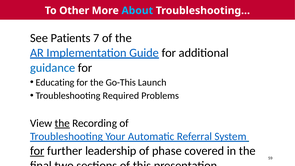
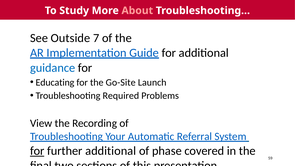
Other: Other -> Study
About colour: light blue -> pink
Patients: Patients -> Outside
Go-This: Go-This -> Go-Site
the at (62, 123) underline: present -> none
further leadership: leadership -> additional
